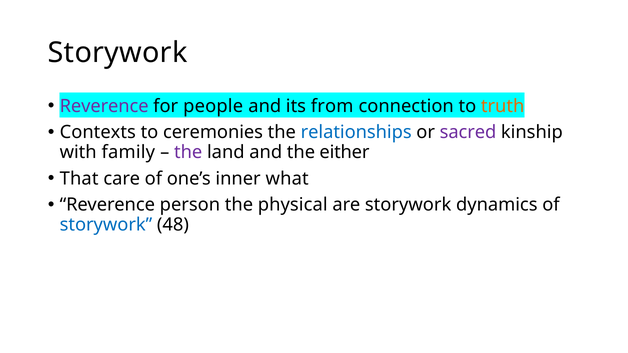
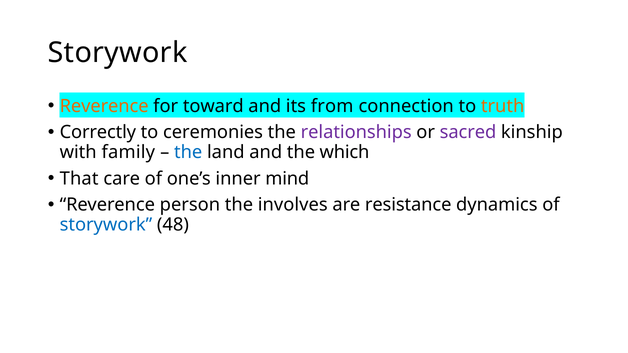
Reverence at (104, 106) colour: purple -> orange
people: people -> toward
Contexts: Contexts -> Correctly
relationships colour: blue -> purple
the at (188, 152) colour: purple -> blue
either: either -> which
what: what -> mind
physical: physical -> involves
are storywork: storywork -> resistance
